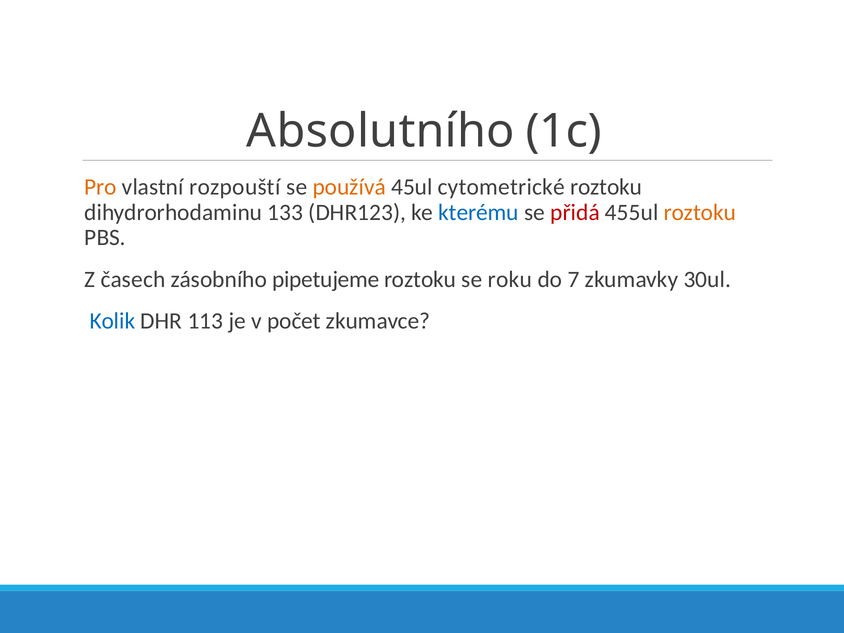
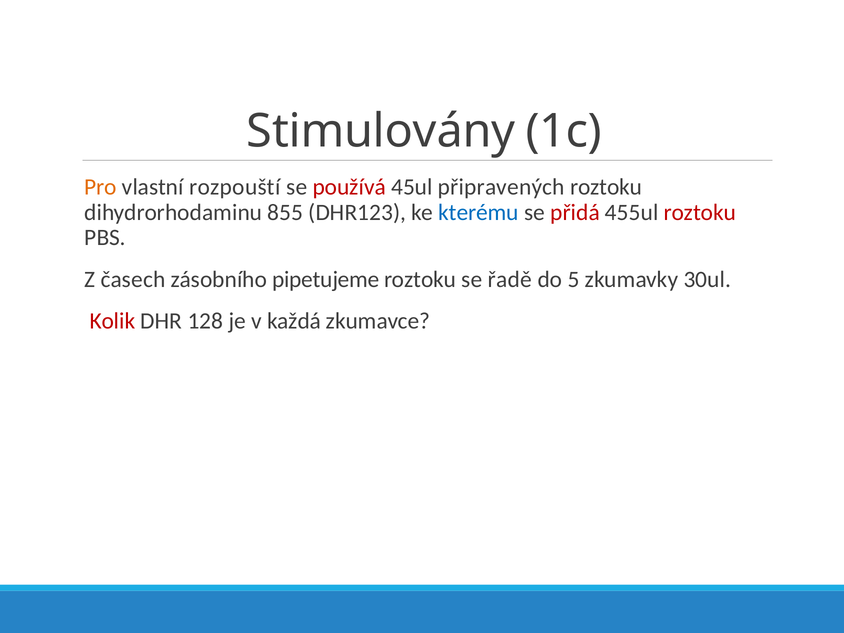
Absolutního: Absolutního -> Stimulovány
používá colour: orange -> red
cytometrické: cytometrické -> připravených
133: 133 -> 855
roztoku at (700, 212) colour: orange -> red
roku: roku -> řadě
7: 7 -> 5
Kolik colour: blue -> red
113: 113 -> 128
počet: počet -> každá
